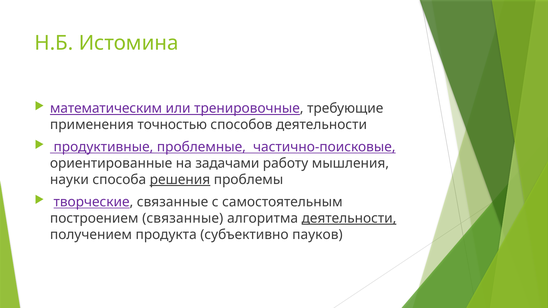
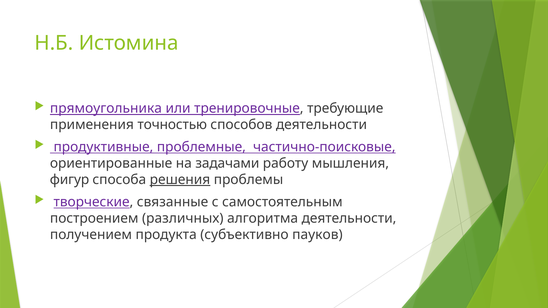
математическим: математическим -> прямоугольника
науки: науки -> фигур
построением связанные: связанные -> различных
деятельности at (349, 218) underline: present -> none
